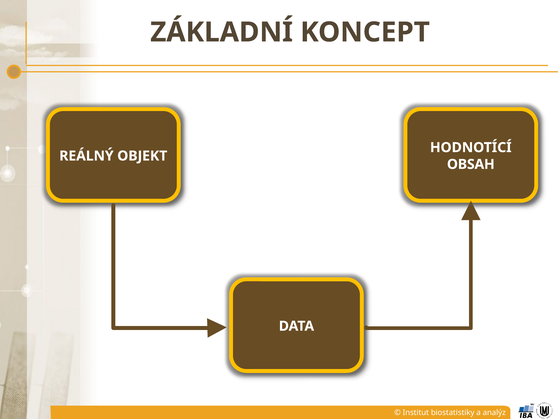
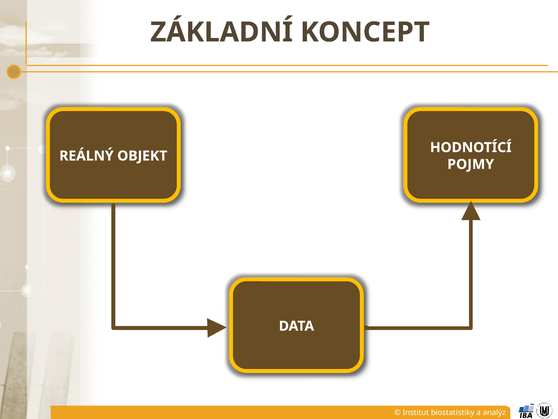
OBSAH: OBSAH -> POJMY
